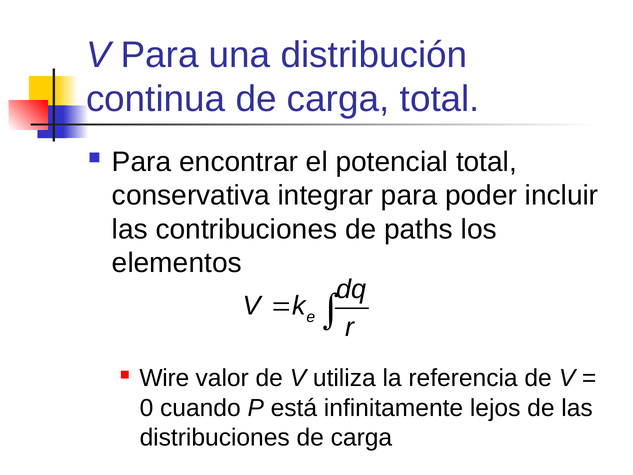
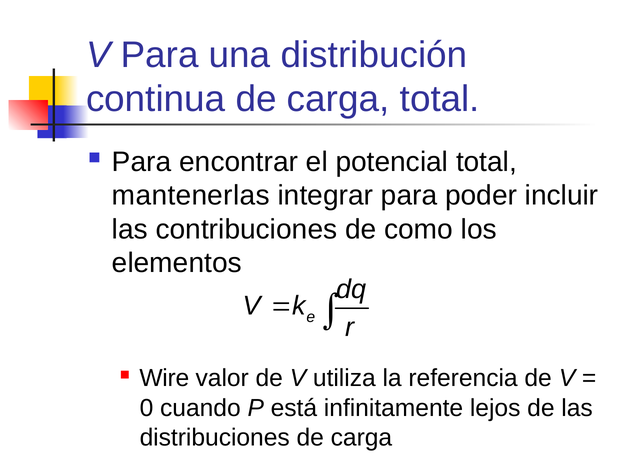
conservativa: conservativa -> mantenerlas
paths: paths -> como
